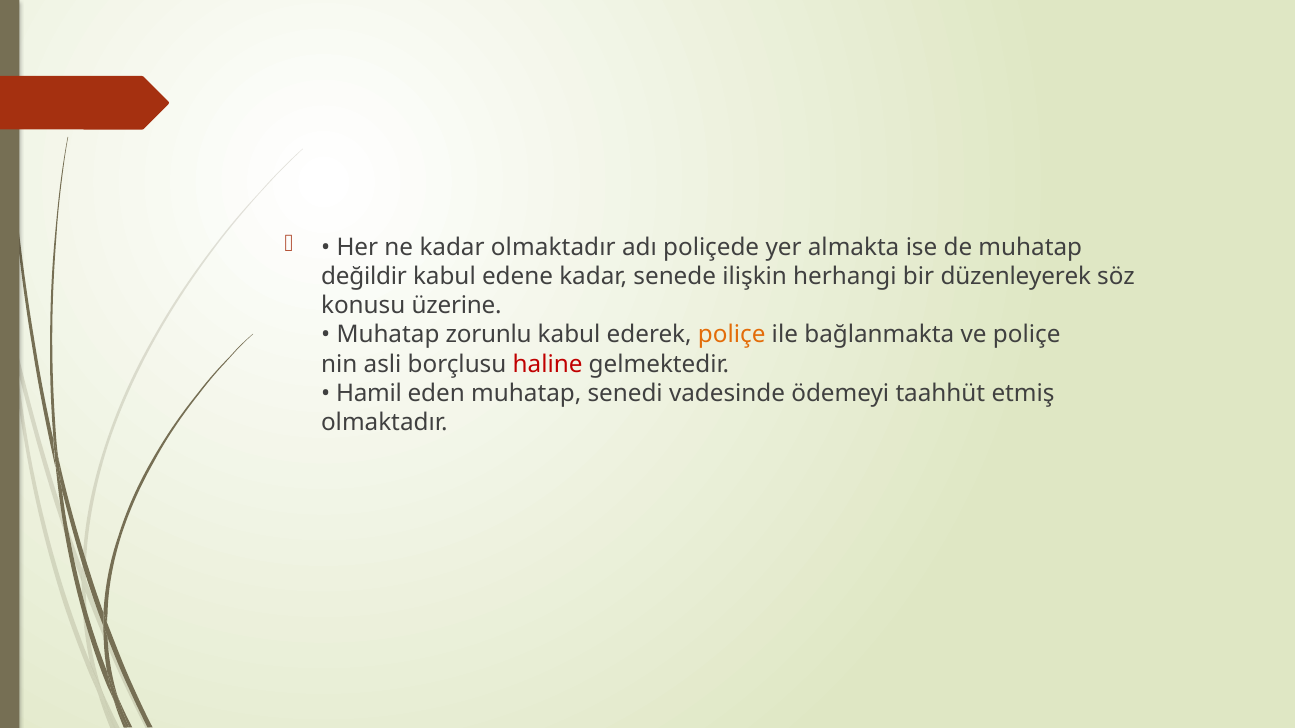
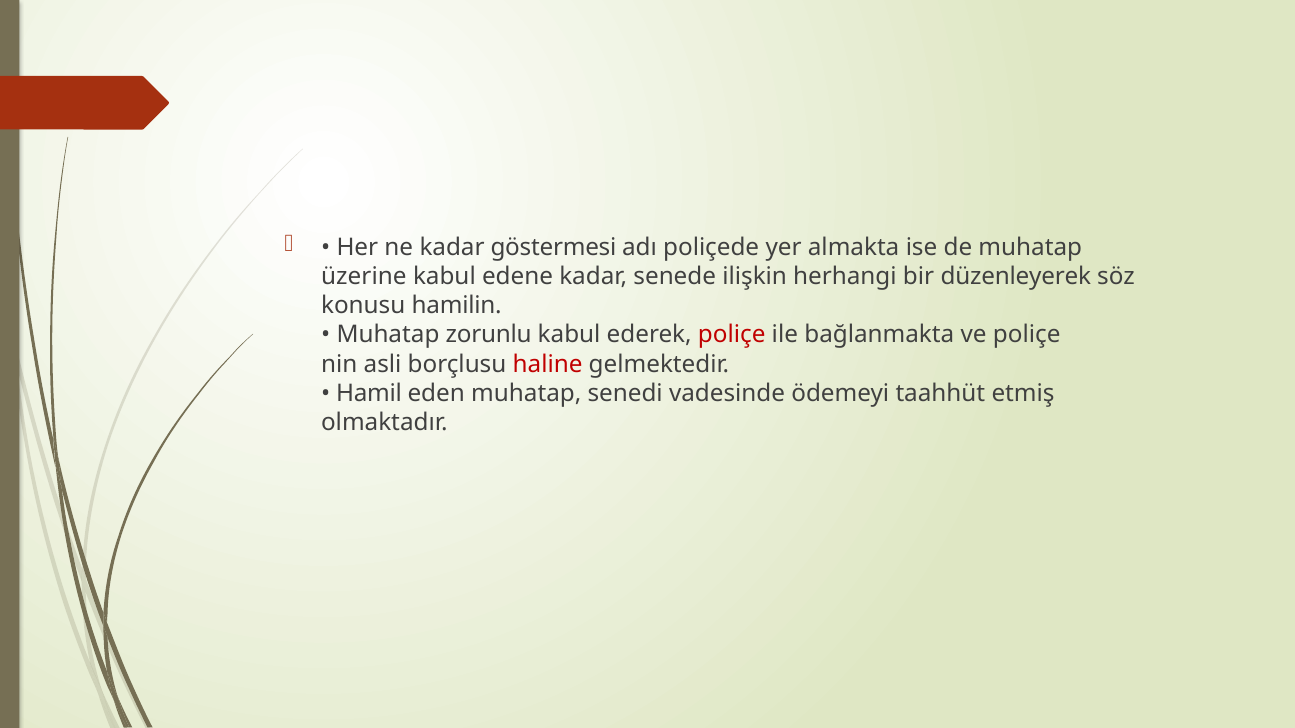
kadar olmaktadır: olmaktadır -> göstermesi
değildir: değildir -> üzerine
üzerine: üzerine -> hamilin
poliçe at (732, 335) colour: orange -> red
